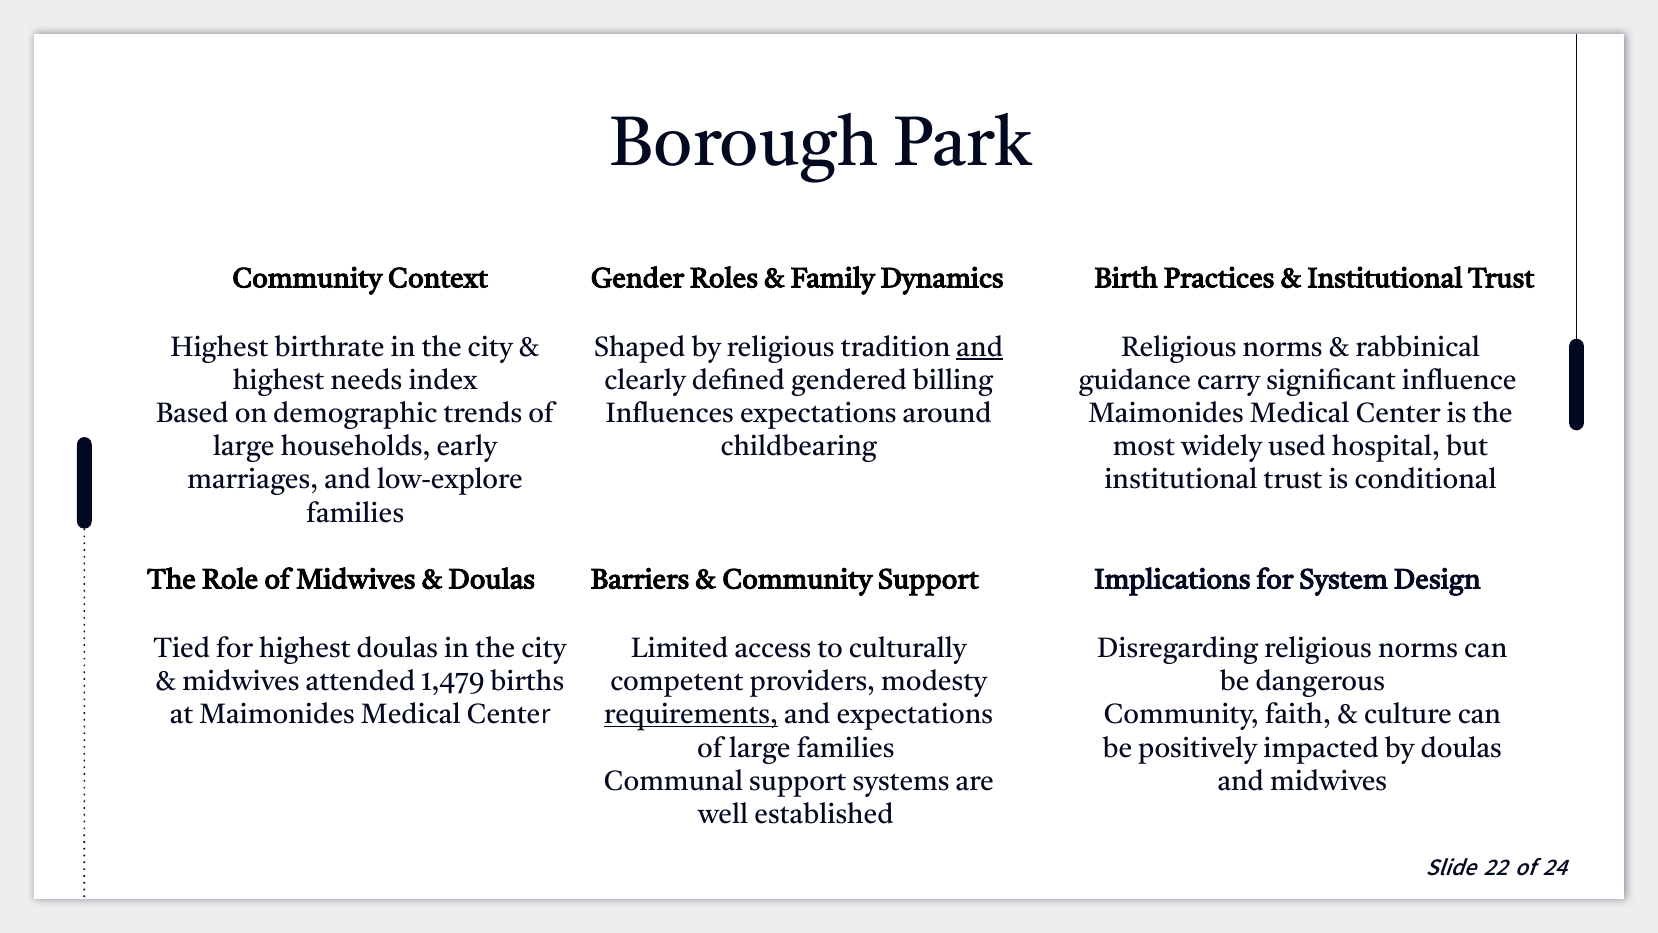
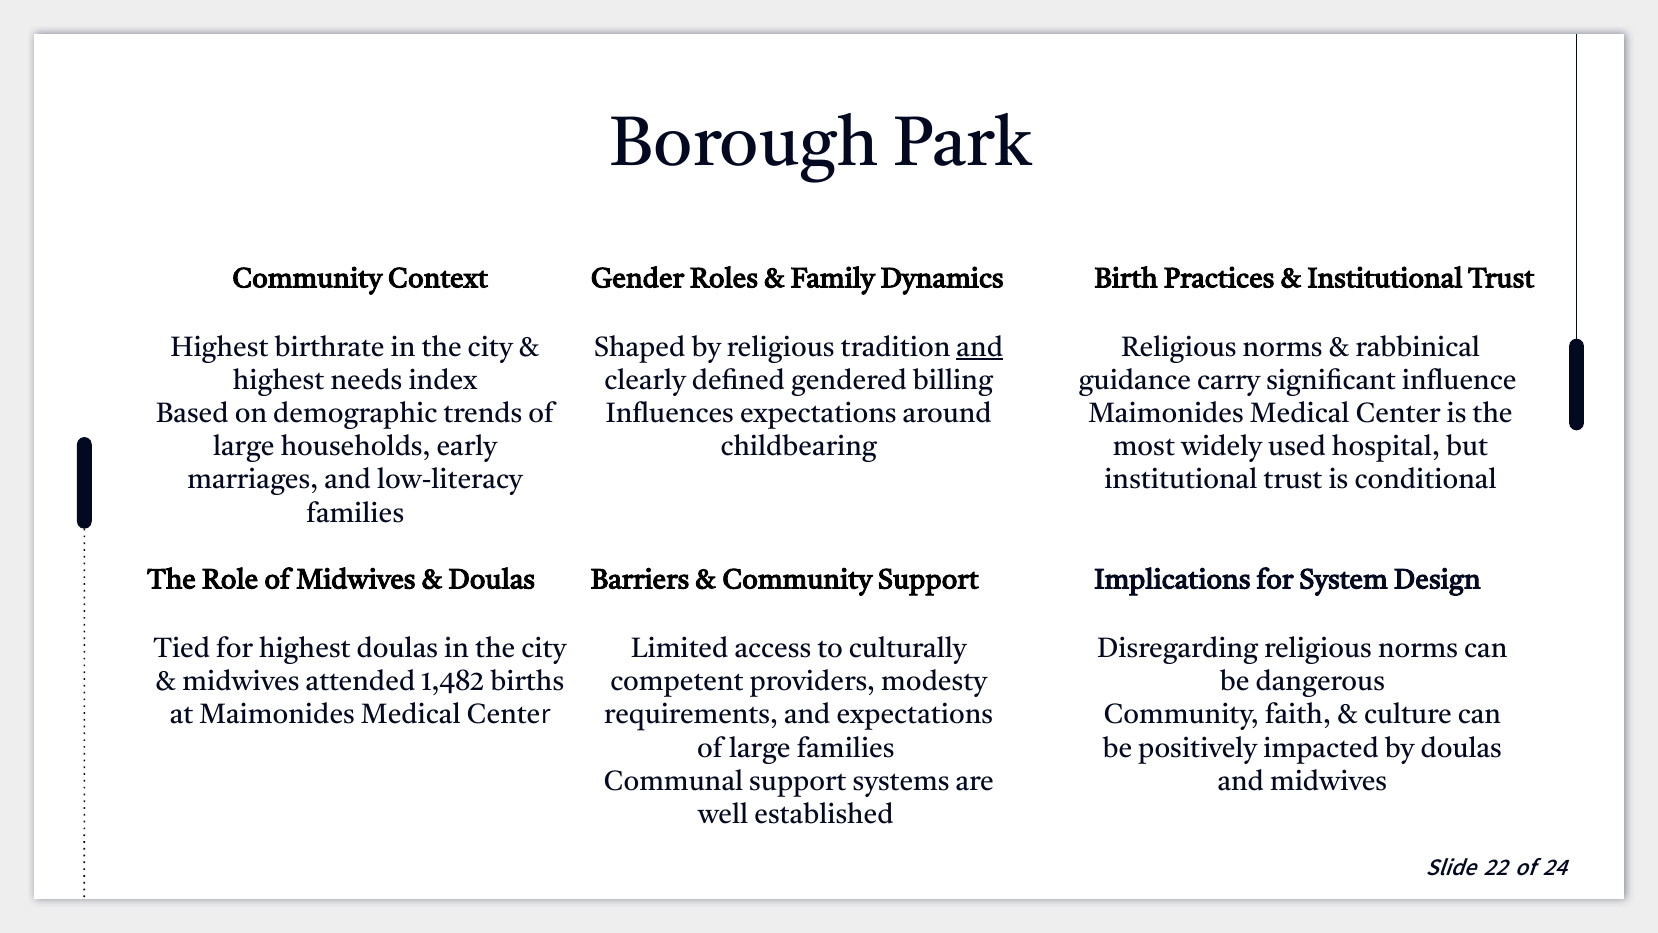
low-explore: low-explore -> low-literacy
1,479: 1,479 -> 1,482
requirements underline: present -> none
